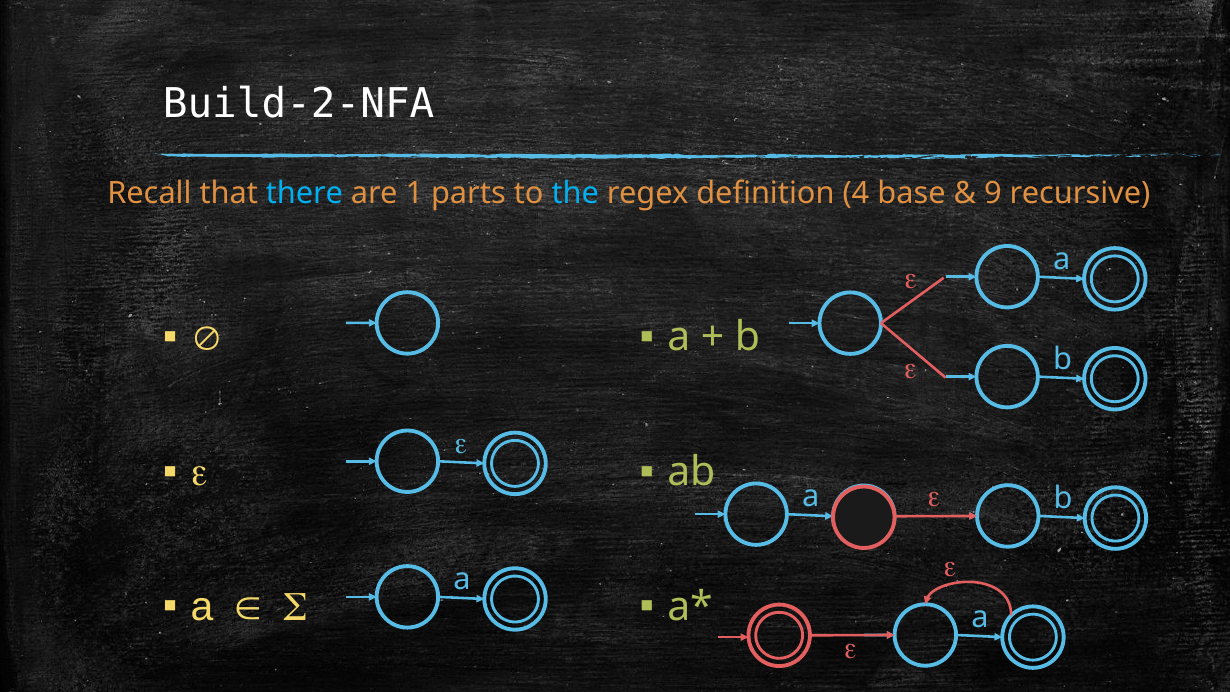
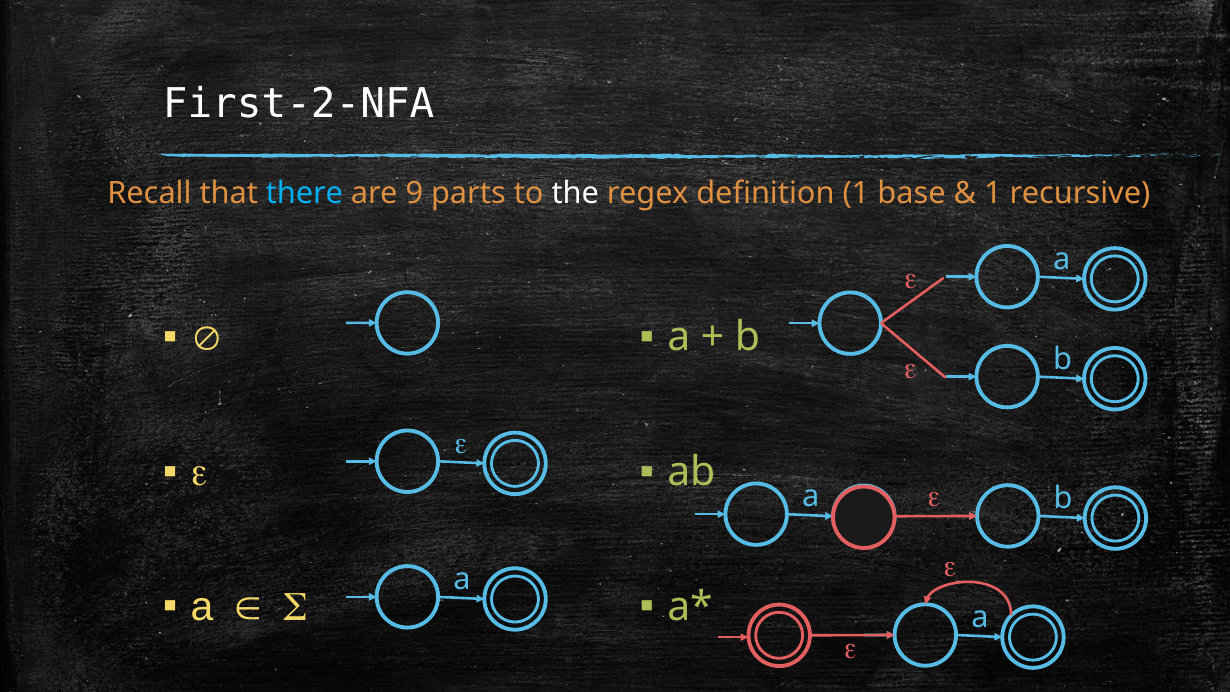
Build-2-NFA: Build-2-NFA -> First-2-NFA
1: 1 -> 9
the colour: light blue -> white
definition 4: 4 -> 1
9 at (993, 193): 9 -> 1
